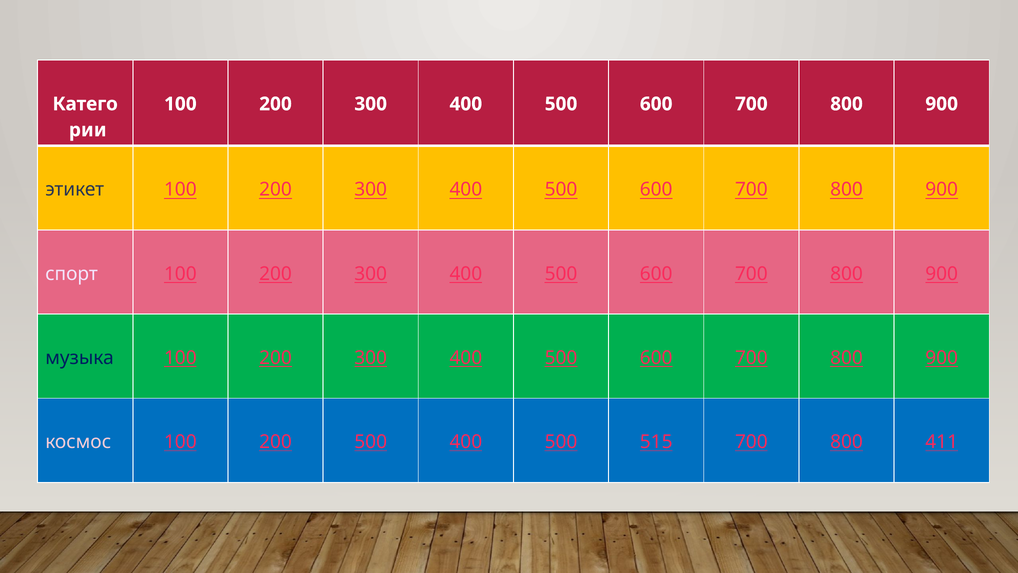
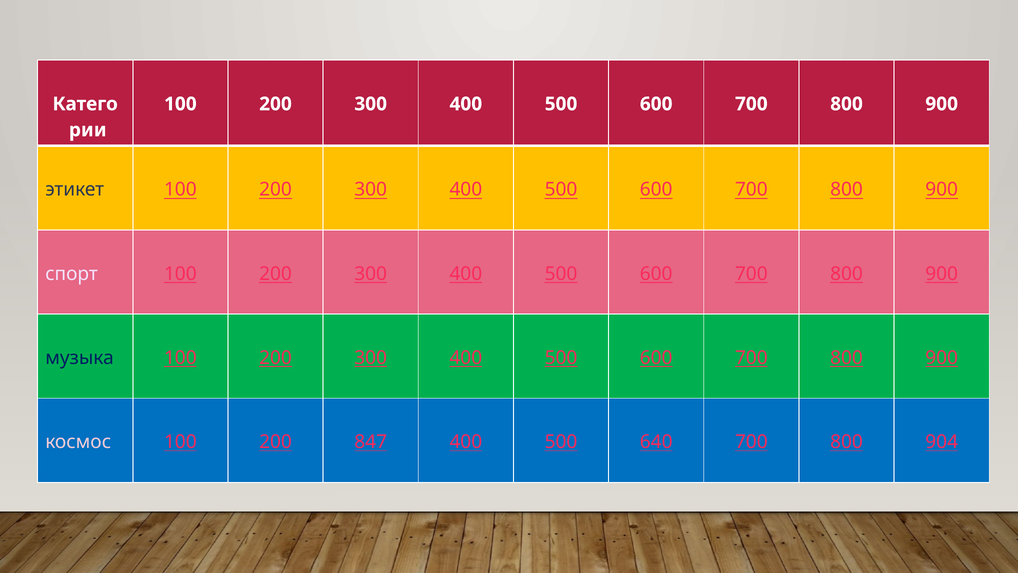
200 500: 500 -> 847
515: 515 -> 640
411: 411 -> 904
